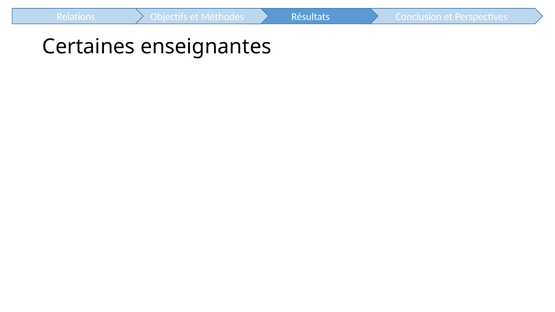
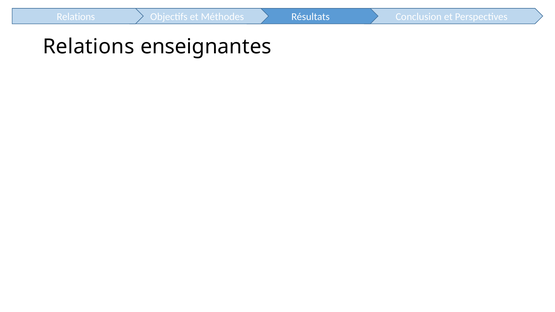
Certaines at (89, 47): Certaines -> Relations
